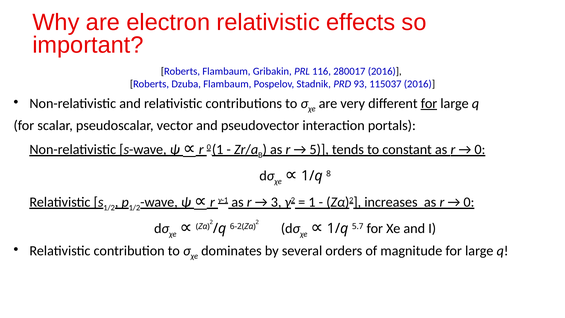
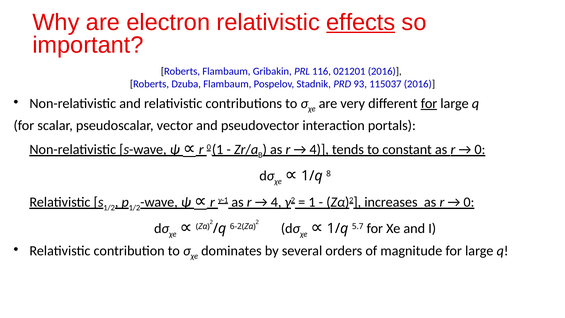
effects underline: none -> present
280017: 280017 -> 021201
5 at (319, 149): 5 -> 4
3 at (276, 202): 3 -> 4
